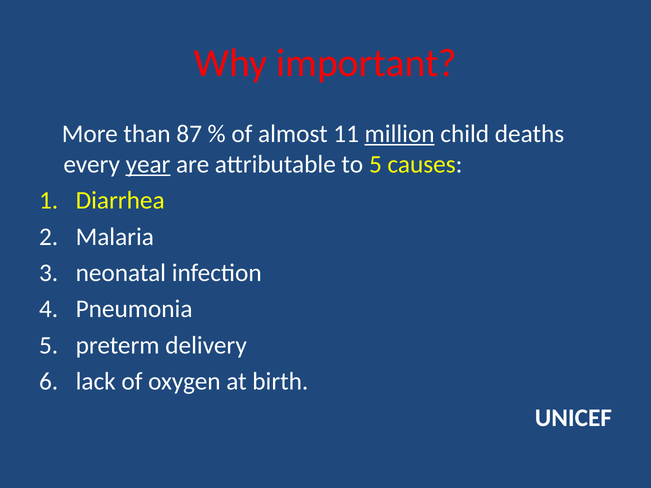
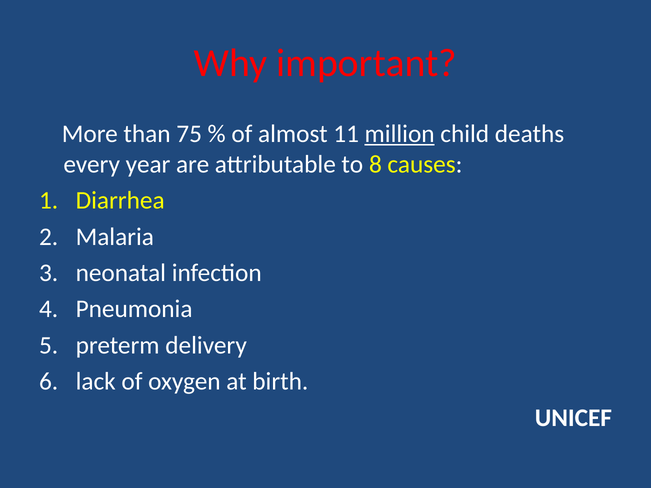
87: 87 -> 75
year underline: present -> none
to 5: 5 -> 8
